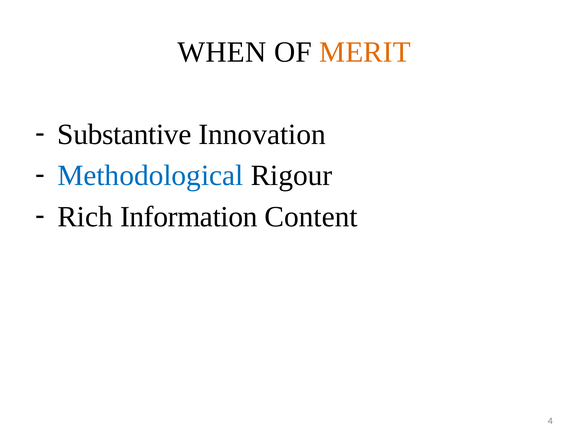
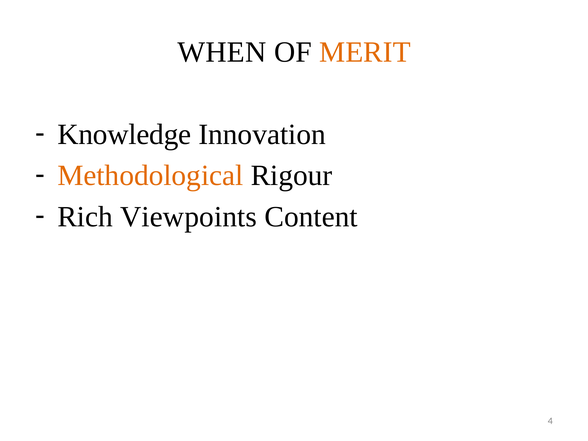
Substantive: Substantive -> Knowledge
Methodological colour: blue -> orange
Information: Information -> Viewpoints
